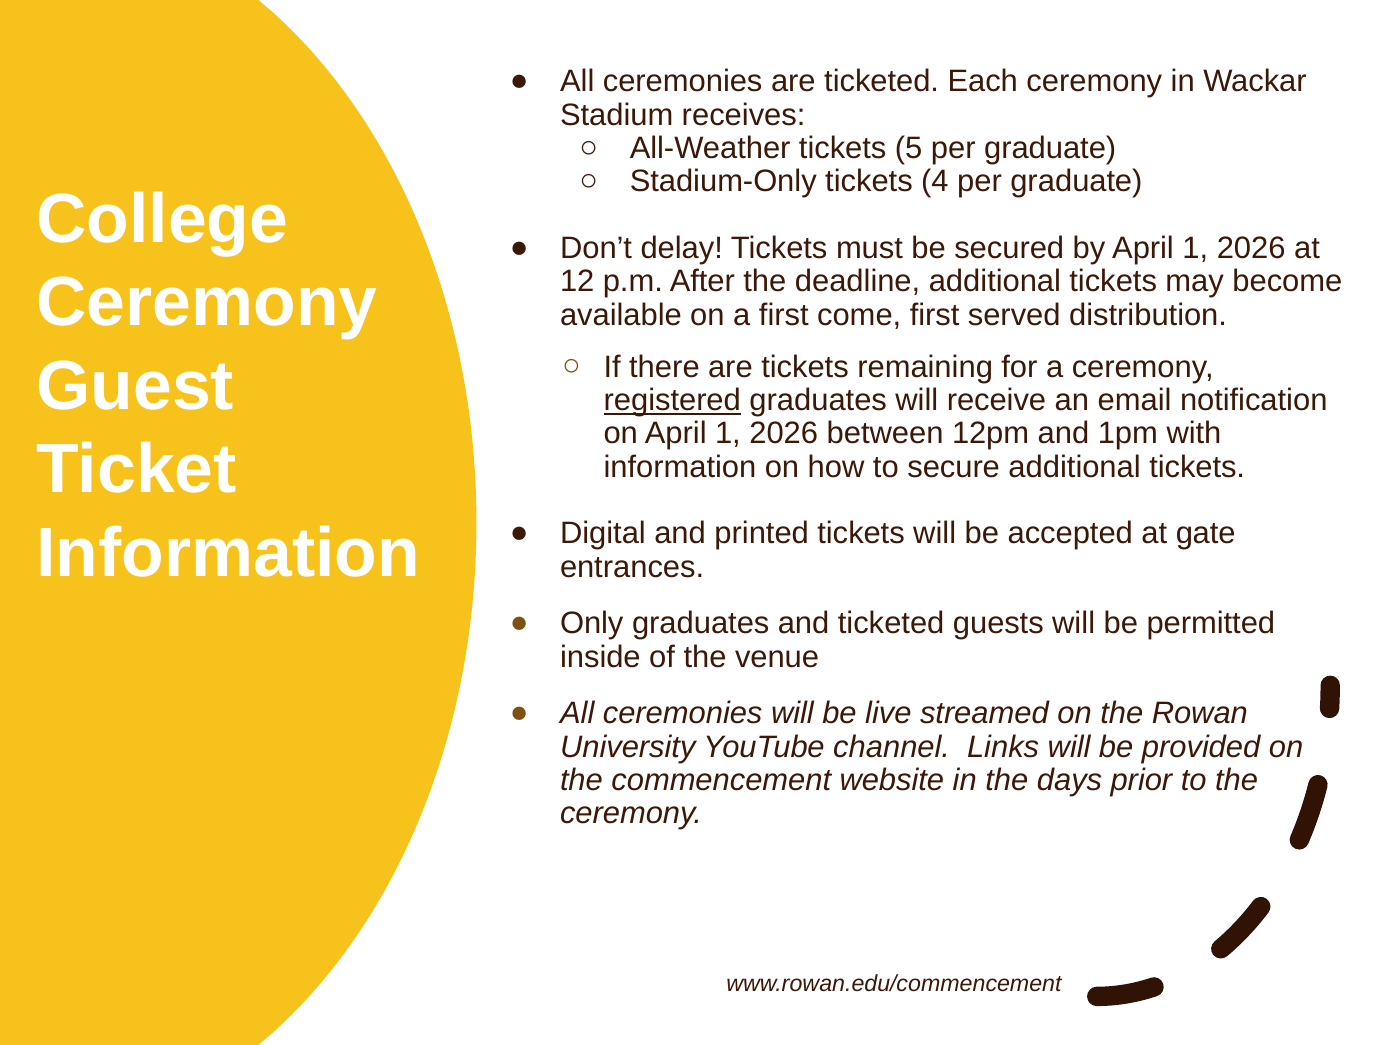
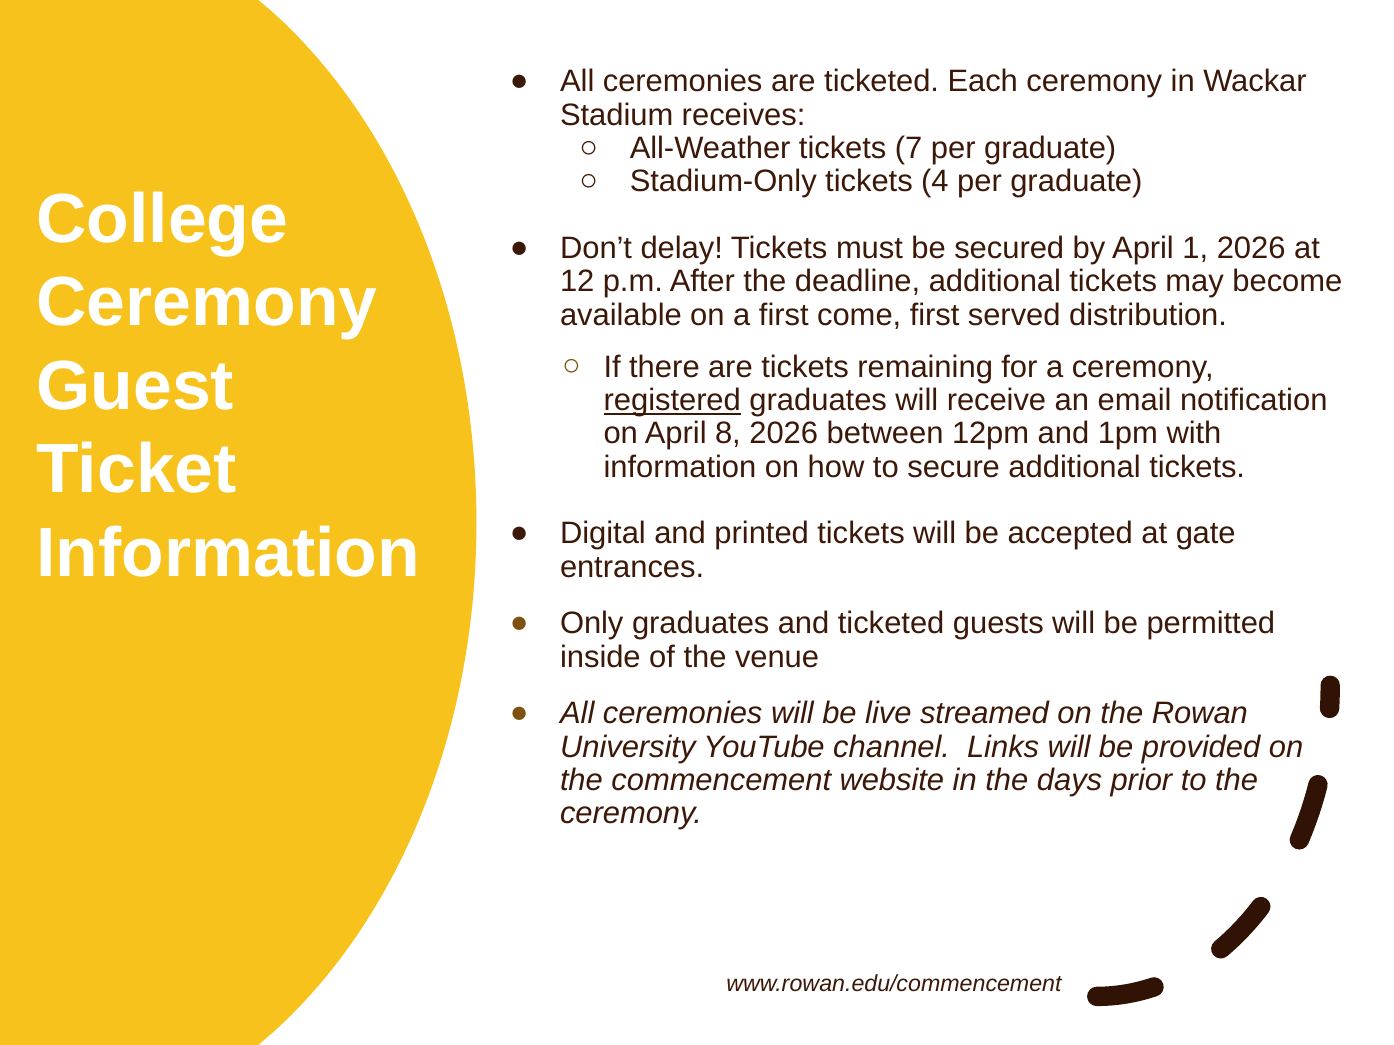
5: 5 -> 7
on April 1: 1 -> 8
